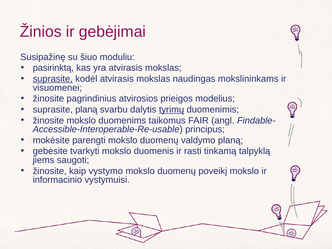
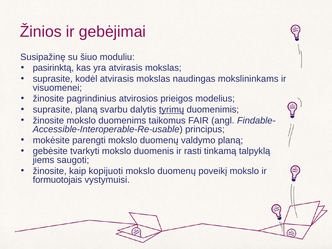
suprasite at (53, 79) underline: present -> none
vystymo: vystymo -> kopijuoti
informacinio: informacinio -> formuotojais
